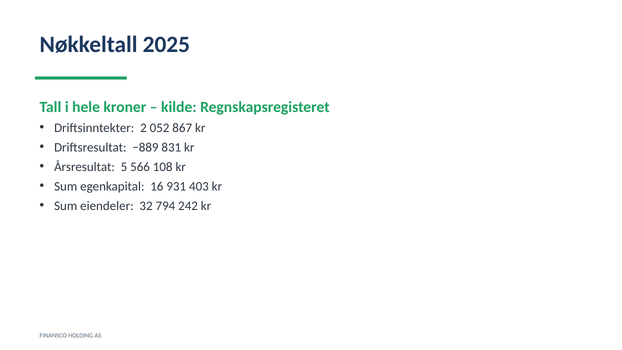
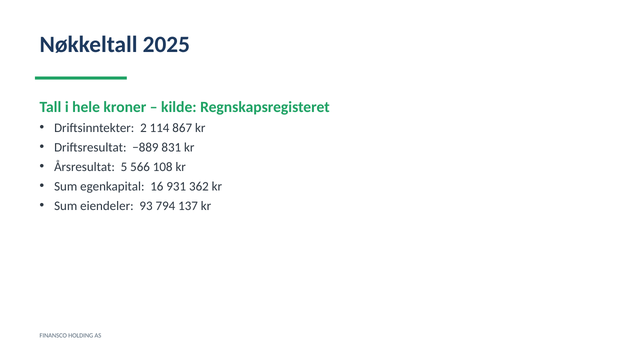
052: 052 -> 114
403: 403 -> 362
32: 32 -> 93
242: 242 -> 137
